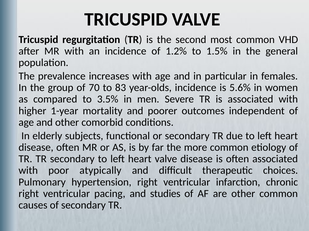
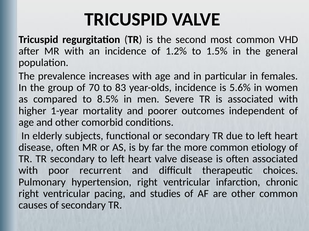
3.5%: 3.5% -> 8.5%
atypically: atypically -> recurrent
